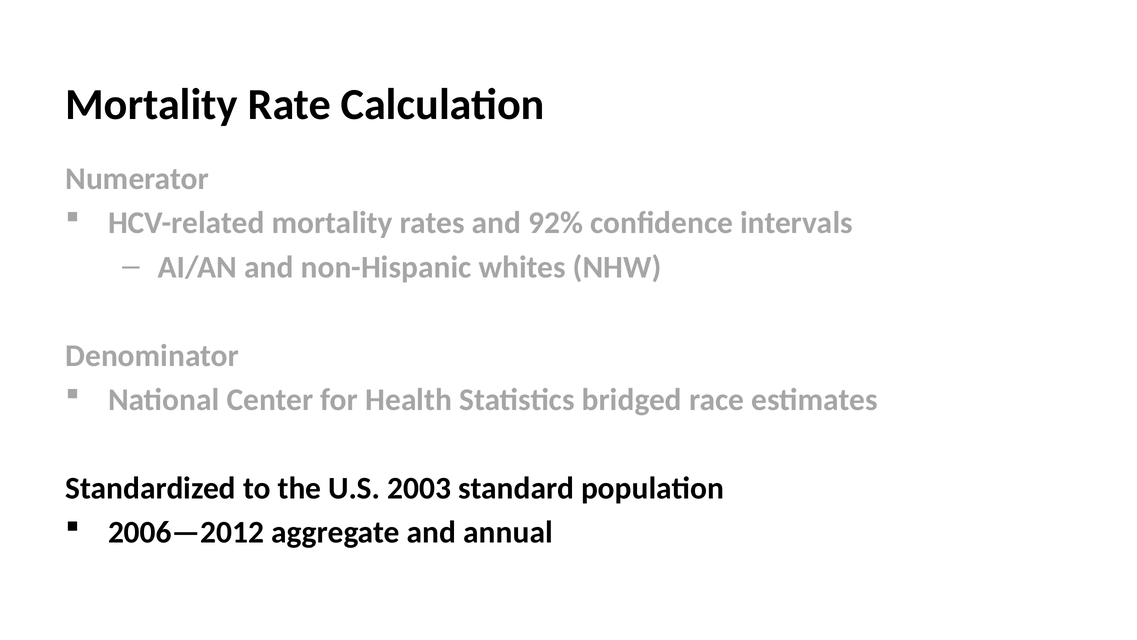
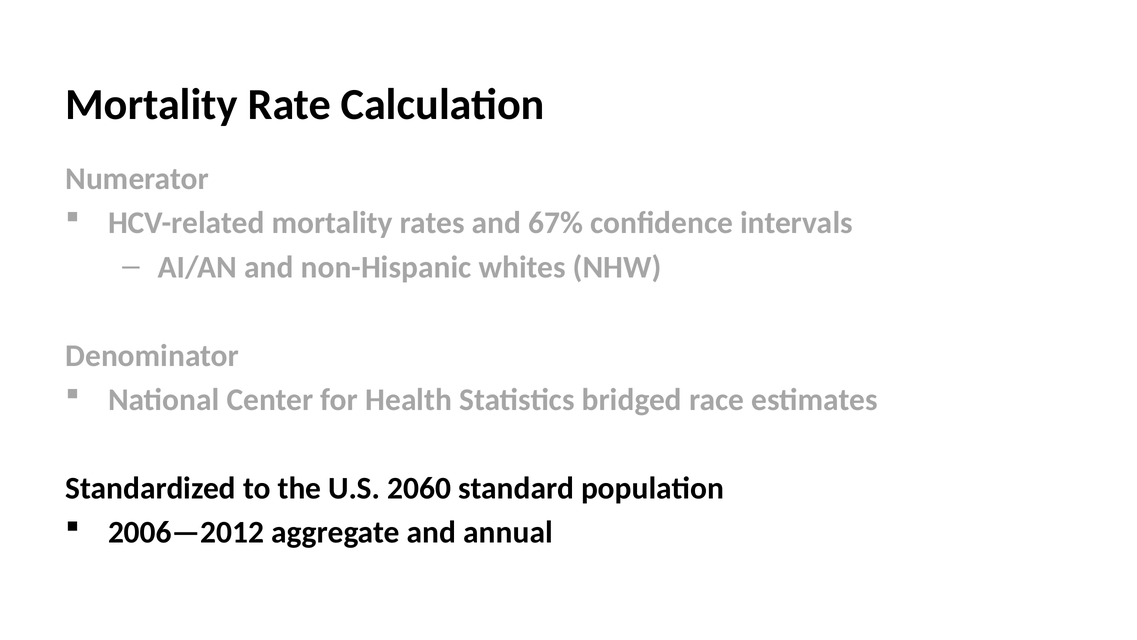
92%: 92% -> 67%
2003: 2003 -> 2060
